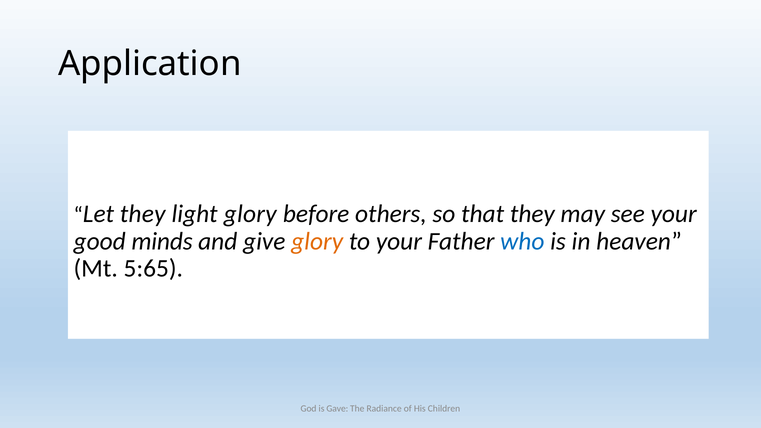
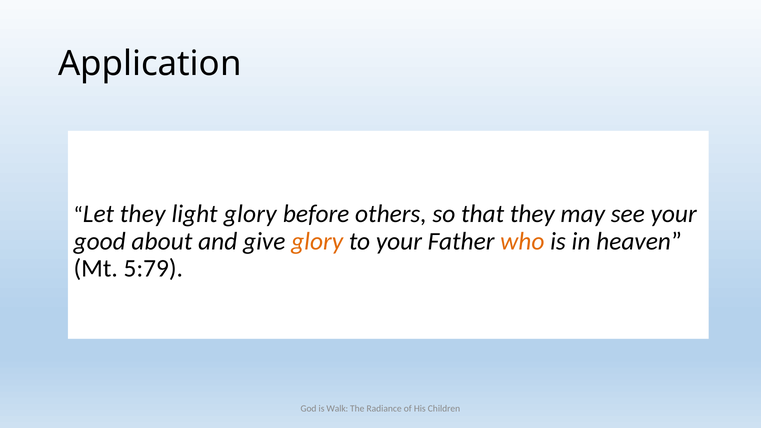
minds: minds -> about
who colour: blue -> orange
5:65: 5:65 -> 5:79
Gave: Gave -> Walk
